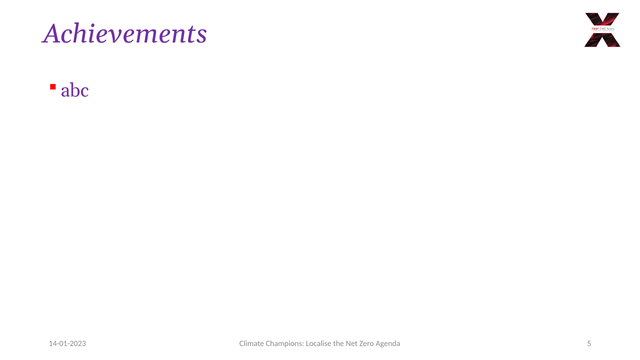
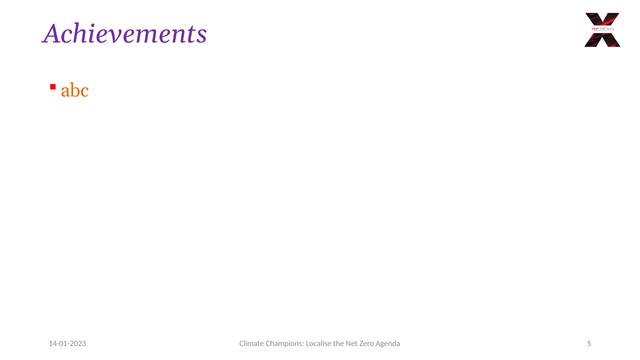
abc colour: purple -> orange
